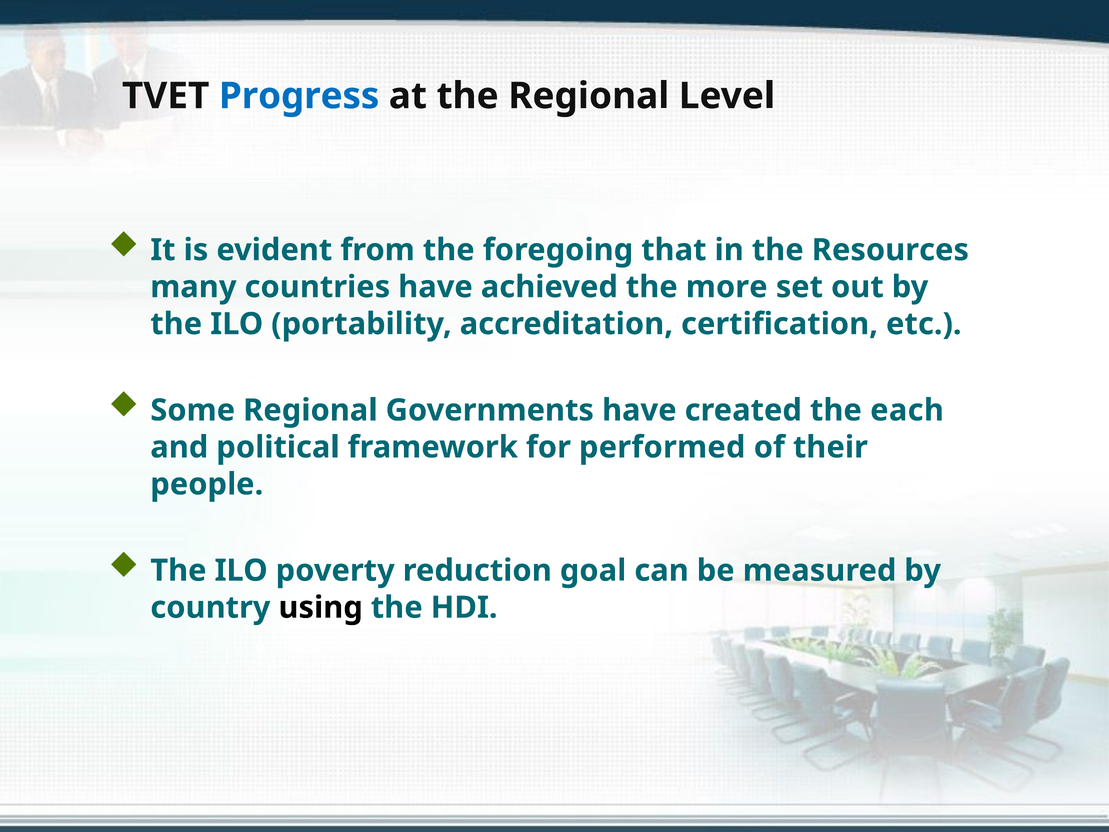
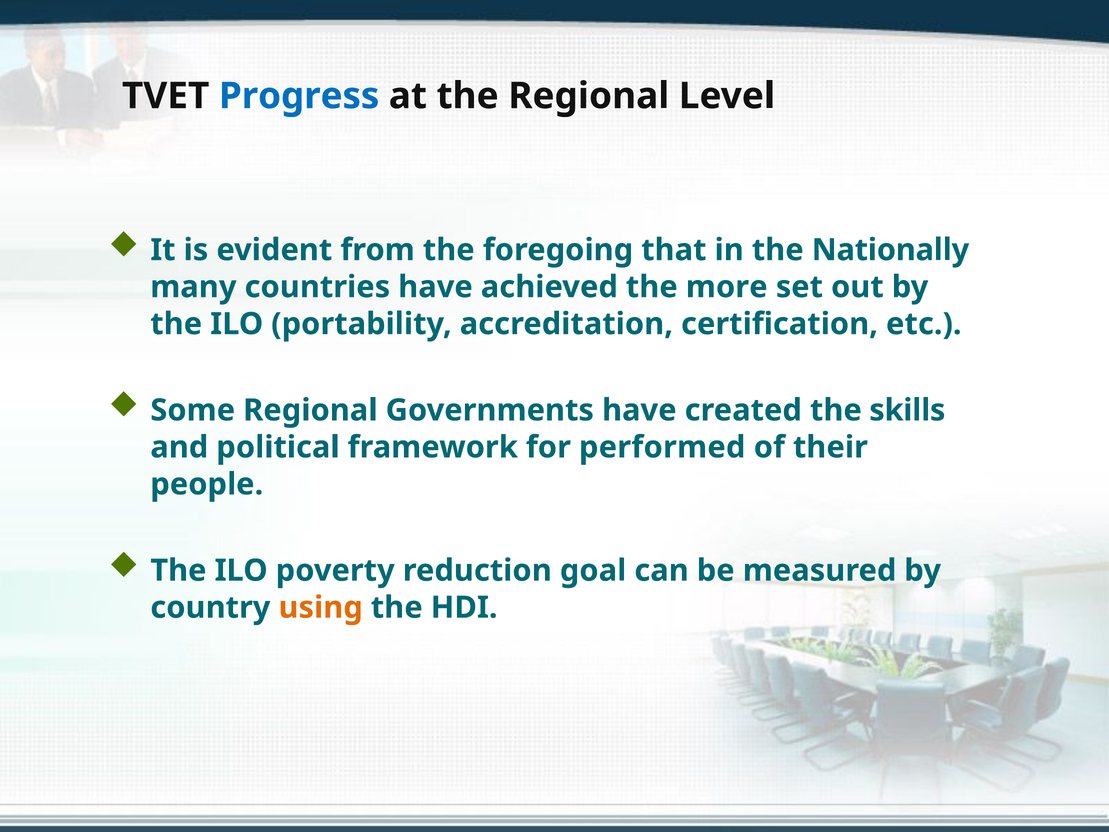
Resources: Resources -> Nationally
each: each -> skills
using colour: black -> orange
